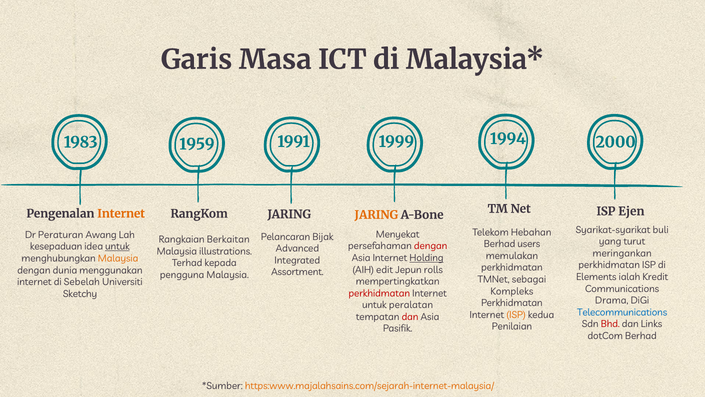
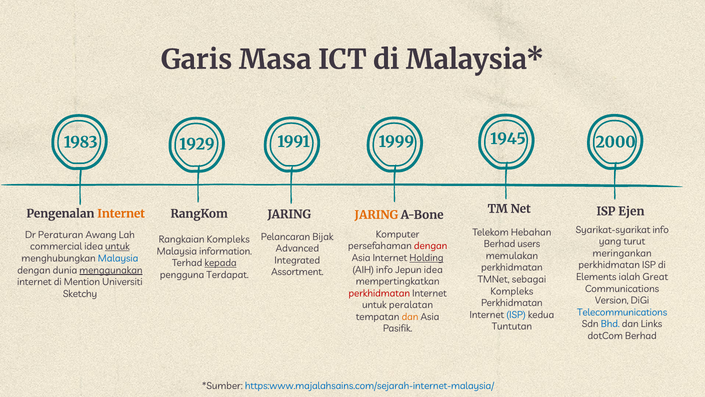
1994: 1994 -> 1945
1959: 1959 -> 1929
Syarikat-syarikat buli: buli -> info
Menyekat: Menyekat -> Komputer
Rangkaian Berkaitan: Berkaitan -> Kompleks
kesepaduan: kesepaduan -> commercial
illustrations: illustrations -> information
Malaysia at (118, 258) colour: orange -> blue
kepada underline: none -> present
AIH edit: edit -> info
Jepun rolls: rolls -> idea
menggunakan underline: none -> present
pengguna Malaysia: Malaysia -> Terdapat
Kredit: Kredit -> Great
Sebelah: Sebelah -> Mention
Drama: Drama -> Version
ISP at (516, 315) colour: orange -> blue
dan at (410, 317) colour: red -> orange
Bhd colour: red -> blue
Penilaian: Penilaian -> Tuntutan
https:www.majalahsains.com/sejarah-internet-malaysia/ colour: orange -> blue
